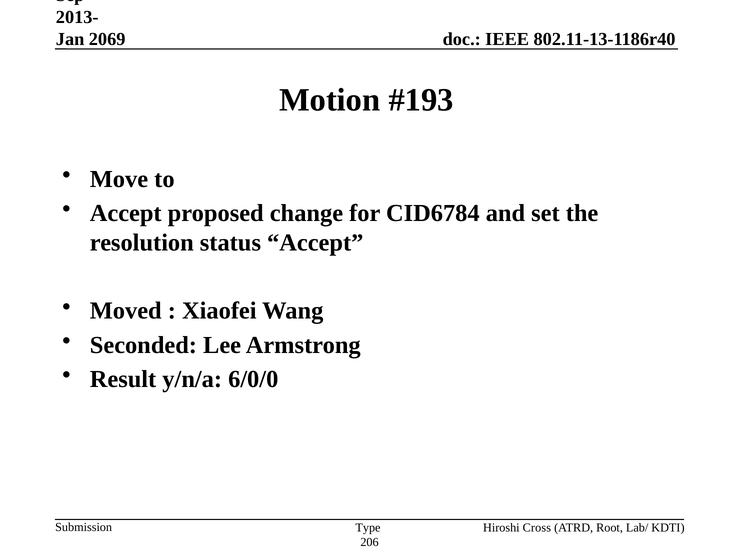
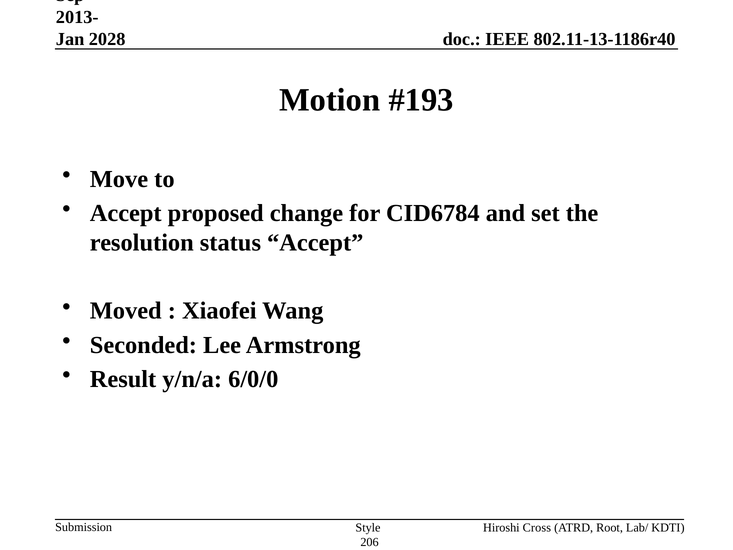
2069: 2069 -> 2028
Type: Type -> Style
